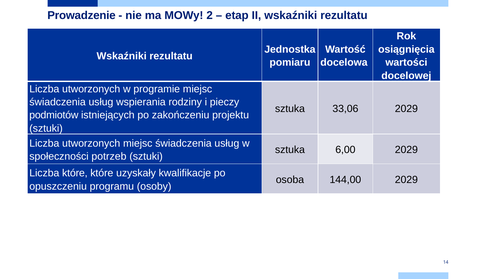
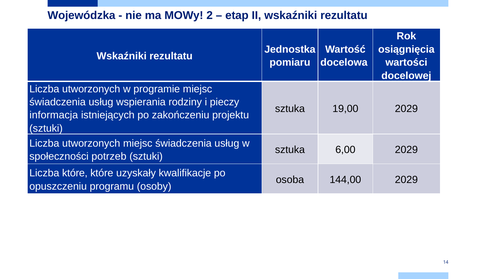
Prowadzenie: Prowadzenie -> Wojewódzka
33,06: 33,06 -> 19,00
podmiotów: podmiotów -> informacja
